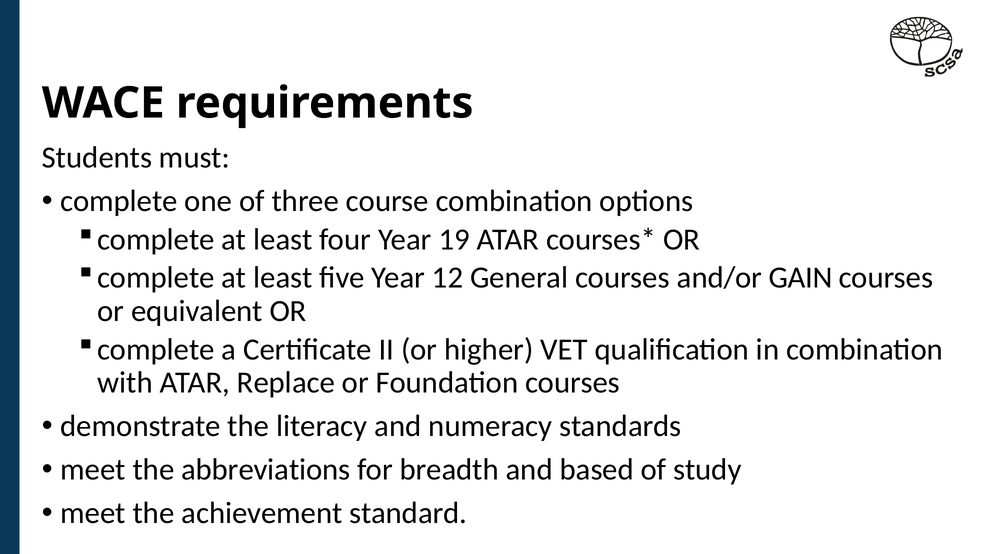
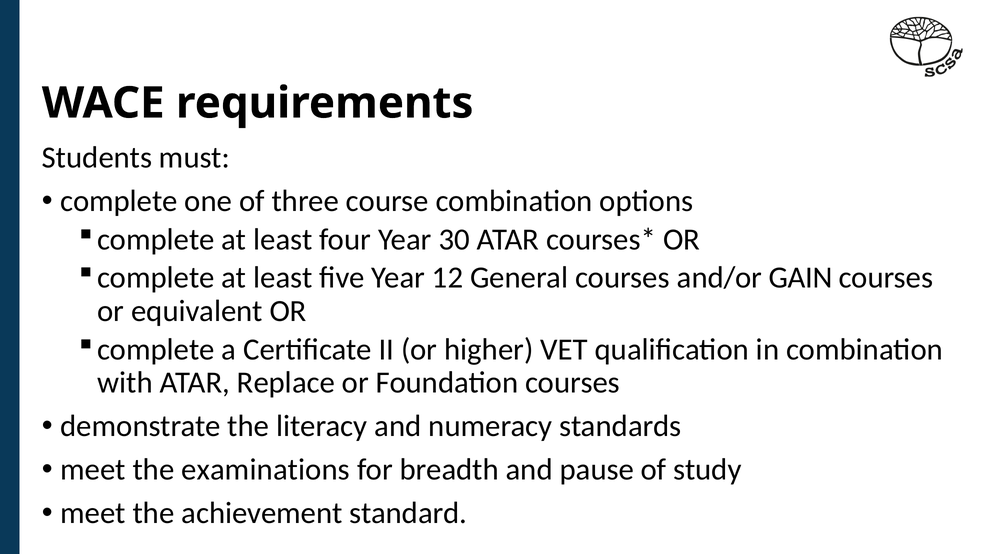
19: 19 -> 30
abbreviations: abbreviations -> examinations
based: based -> pause
